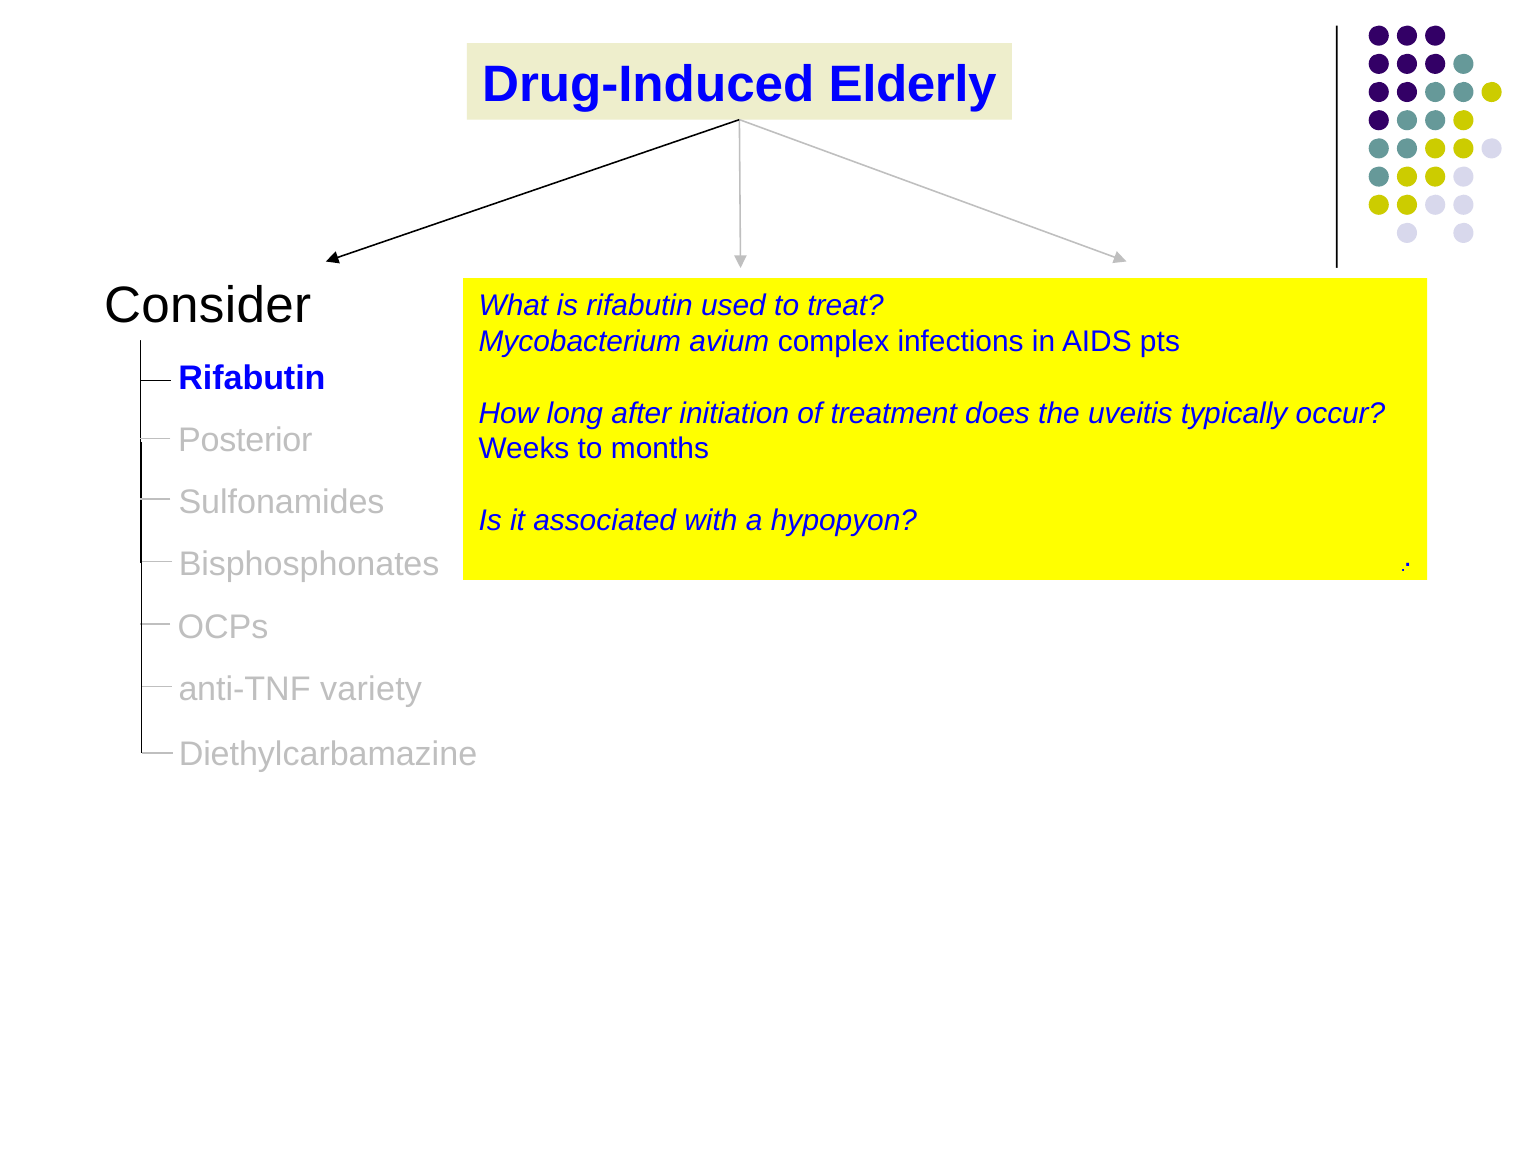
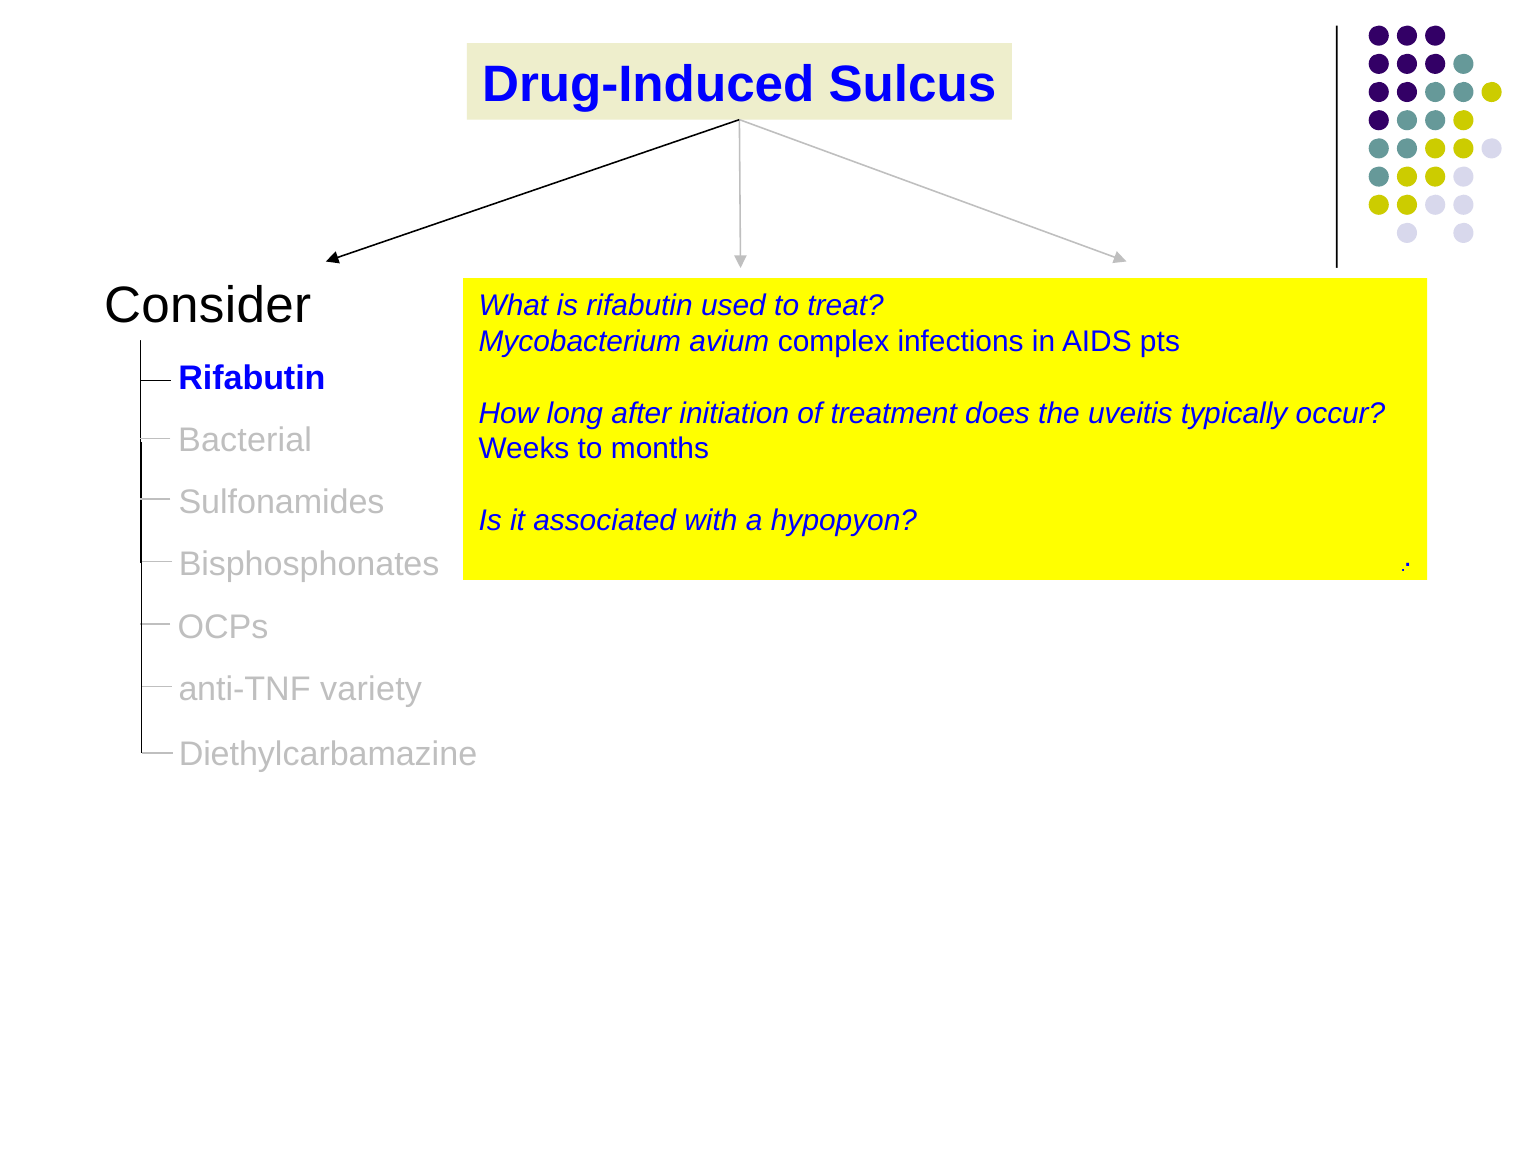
Elderly: Elderly -> Sulcus
Posterior: Posterior -> Bacterial
